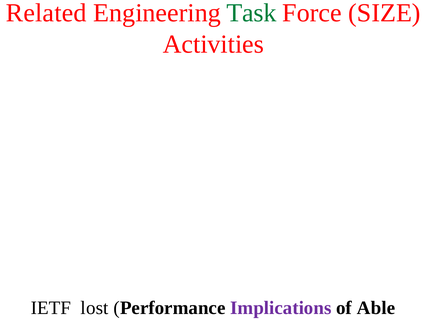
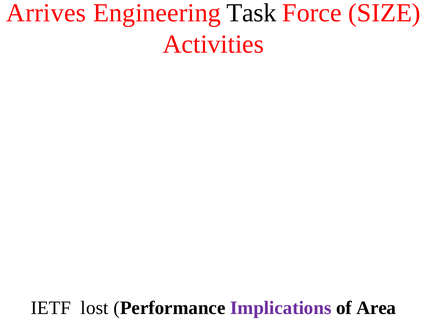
Related at (46, 13): Related -> Arrives
Task colour: green -> black
Able: Able -> Area
